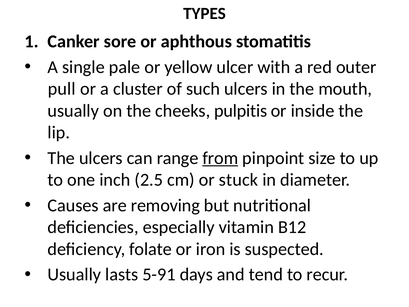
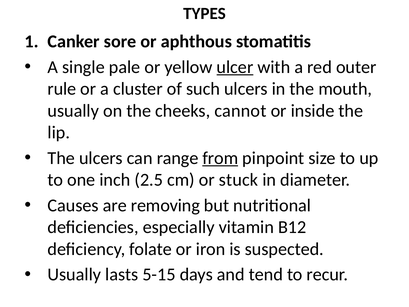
ulcer underline: none -> present
pull: pull -> rule
pulpitis: pulpitis -> cannot
5-91: 5-91 -> 5-15
